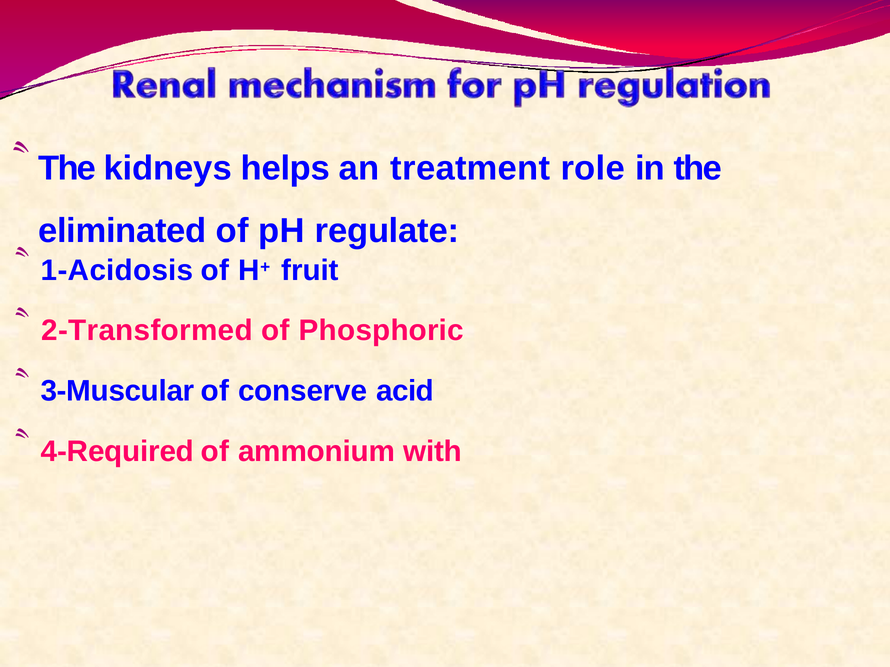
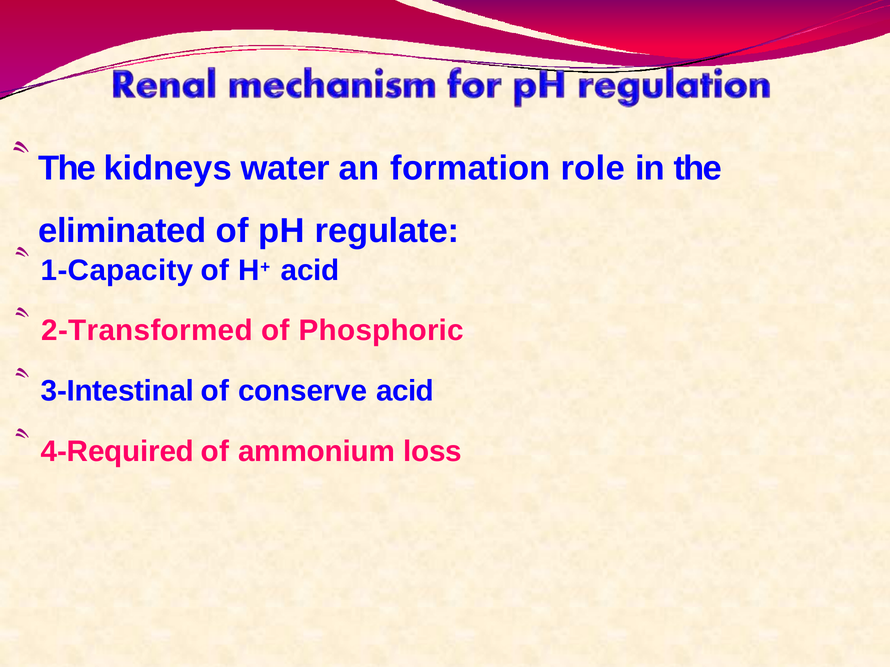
helps: helps -> water
treatment: treatment -> formation
1-Acidosis: 1-Acidosis -> 1-Capacity
H+ fruit: fruit -> acid
3-Muscular: 3-Muscular -> 3-Intestinal
with: with -> loss
